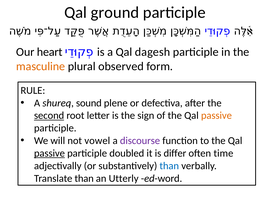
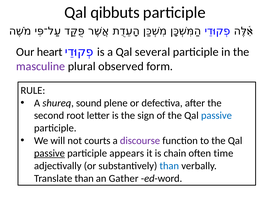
ground: ground -> qibbuts
dagesh: dagesh -> several
masculine colour: orange -> purple
second underline: present -> none
passive at (216, 115) colour: orange -> blue
vowel: vowel -> courts
doubled: doubled -> appears
differ: differ -> chain
Utterly: Utterly -> Gather
